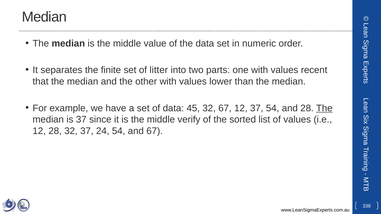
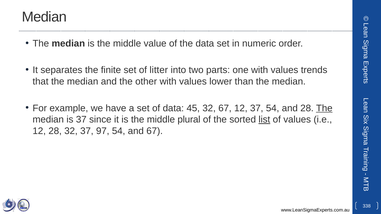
recent: recent -> trends
verify: verify -> plural
list underline: none -> present
24: 24 -> 97
